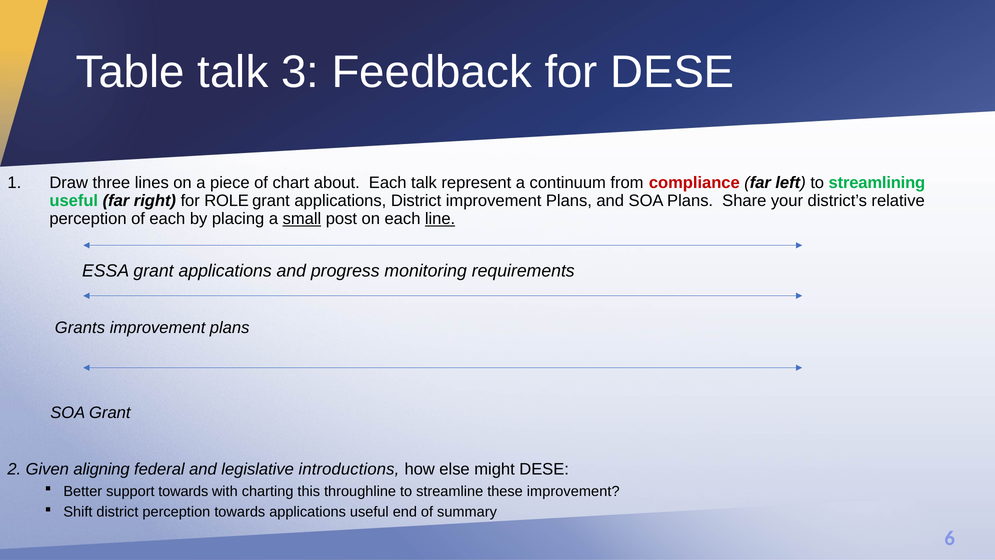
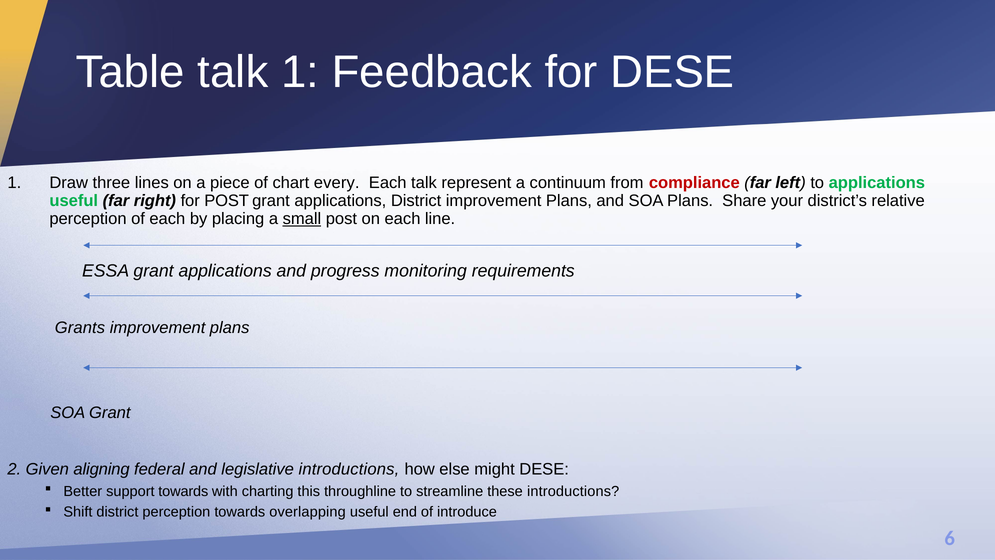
talk 3: 3 -> 1
about: about -> every
to streamlining: streamlining -> applications
for ROLE: ROLE -> POST
line underline: present -> none
these improvement: improvement -> introductions
towards applications: applications -> overlapping
summary: summary -> introduce
